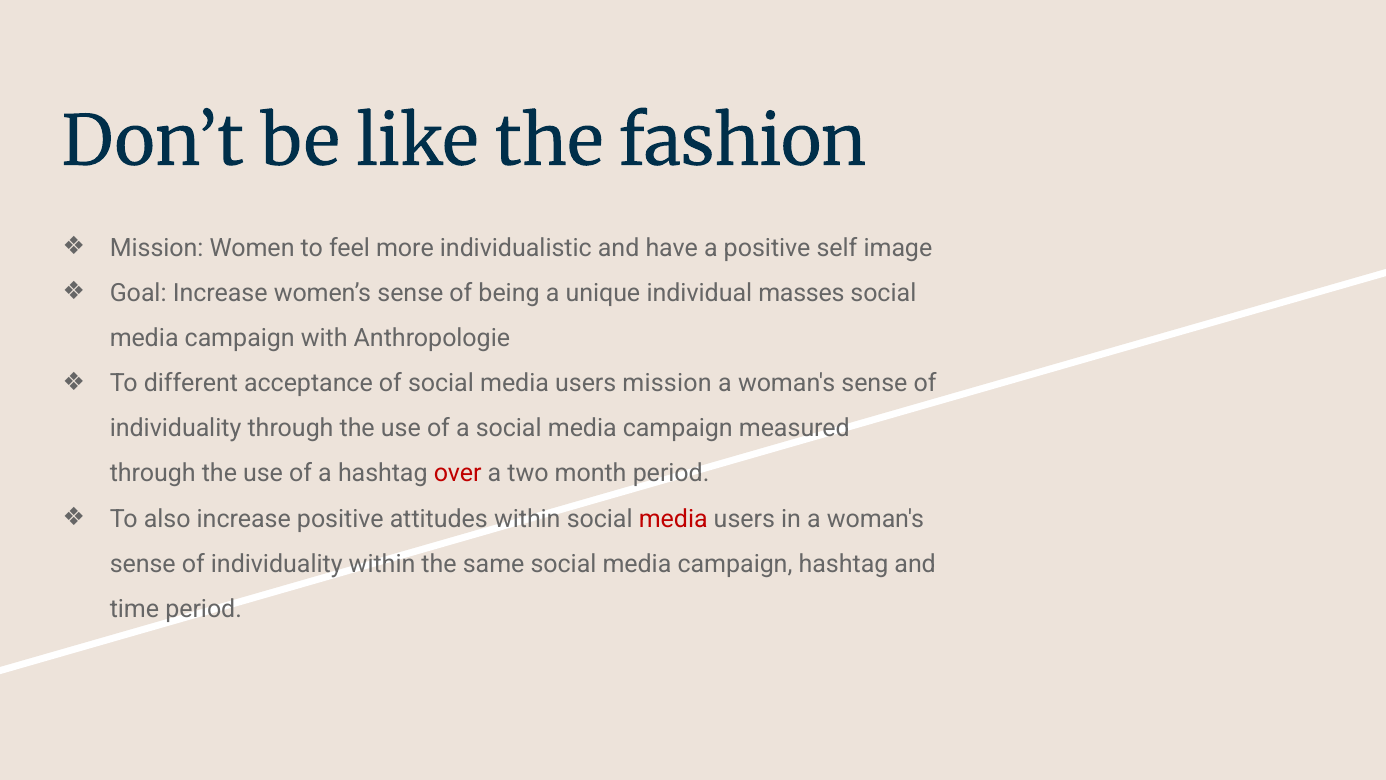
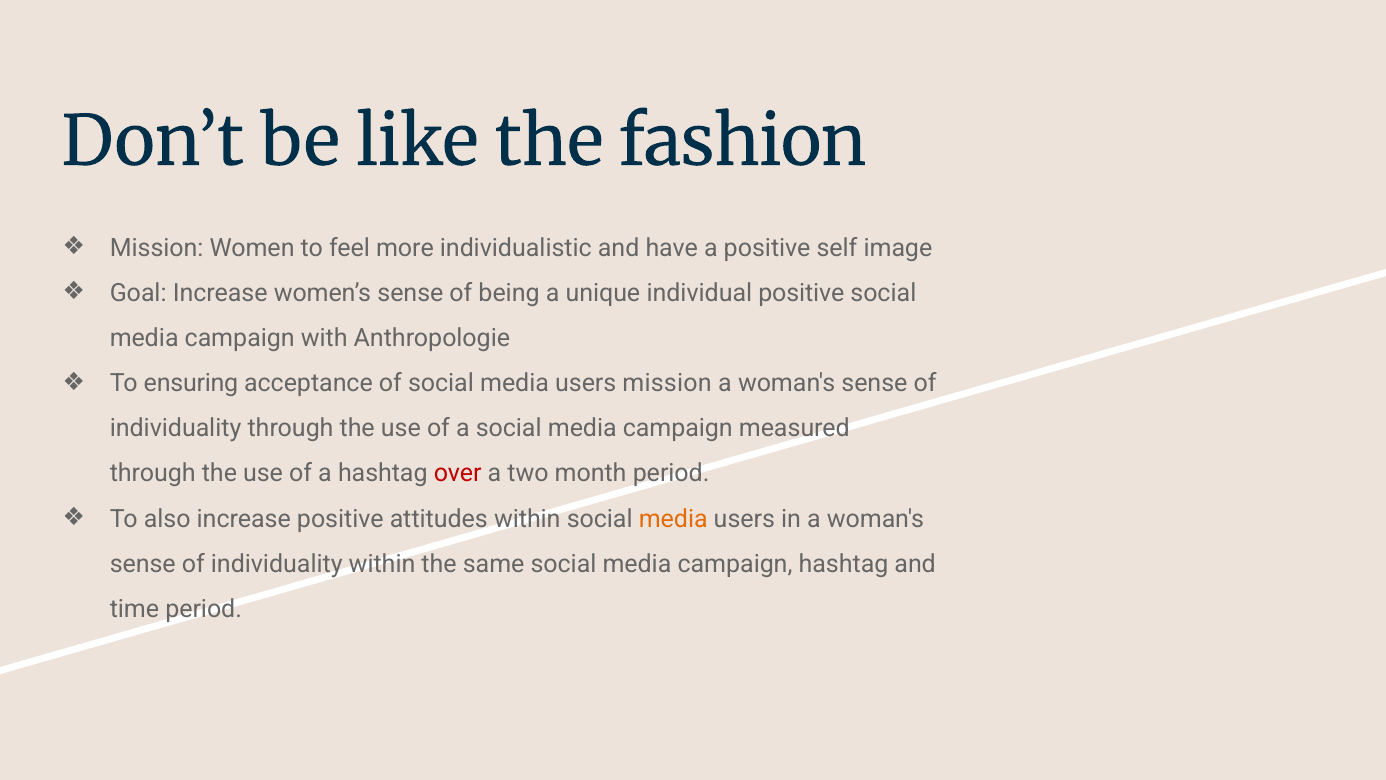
individual masses: masses -> positive
different: different -> ensuring
media at (673, 519) colour: red -> orange
